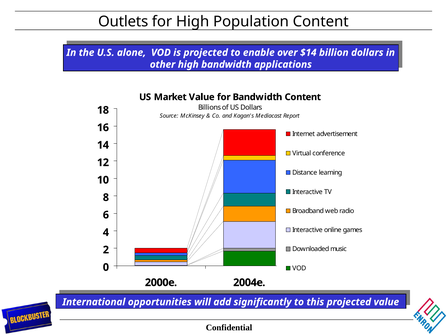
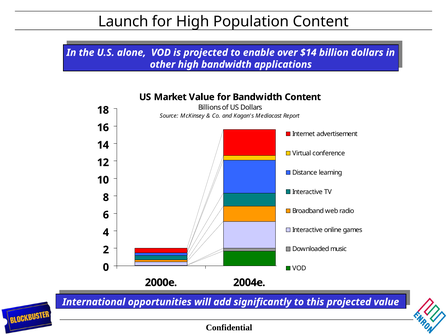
Outlets: Outlets -> Launch
